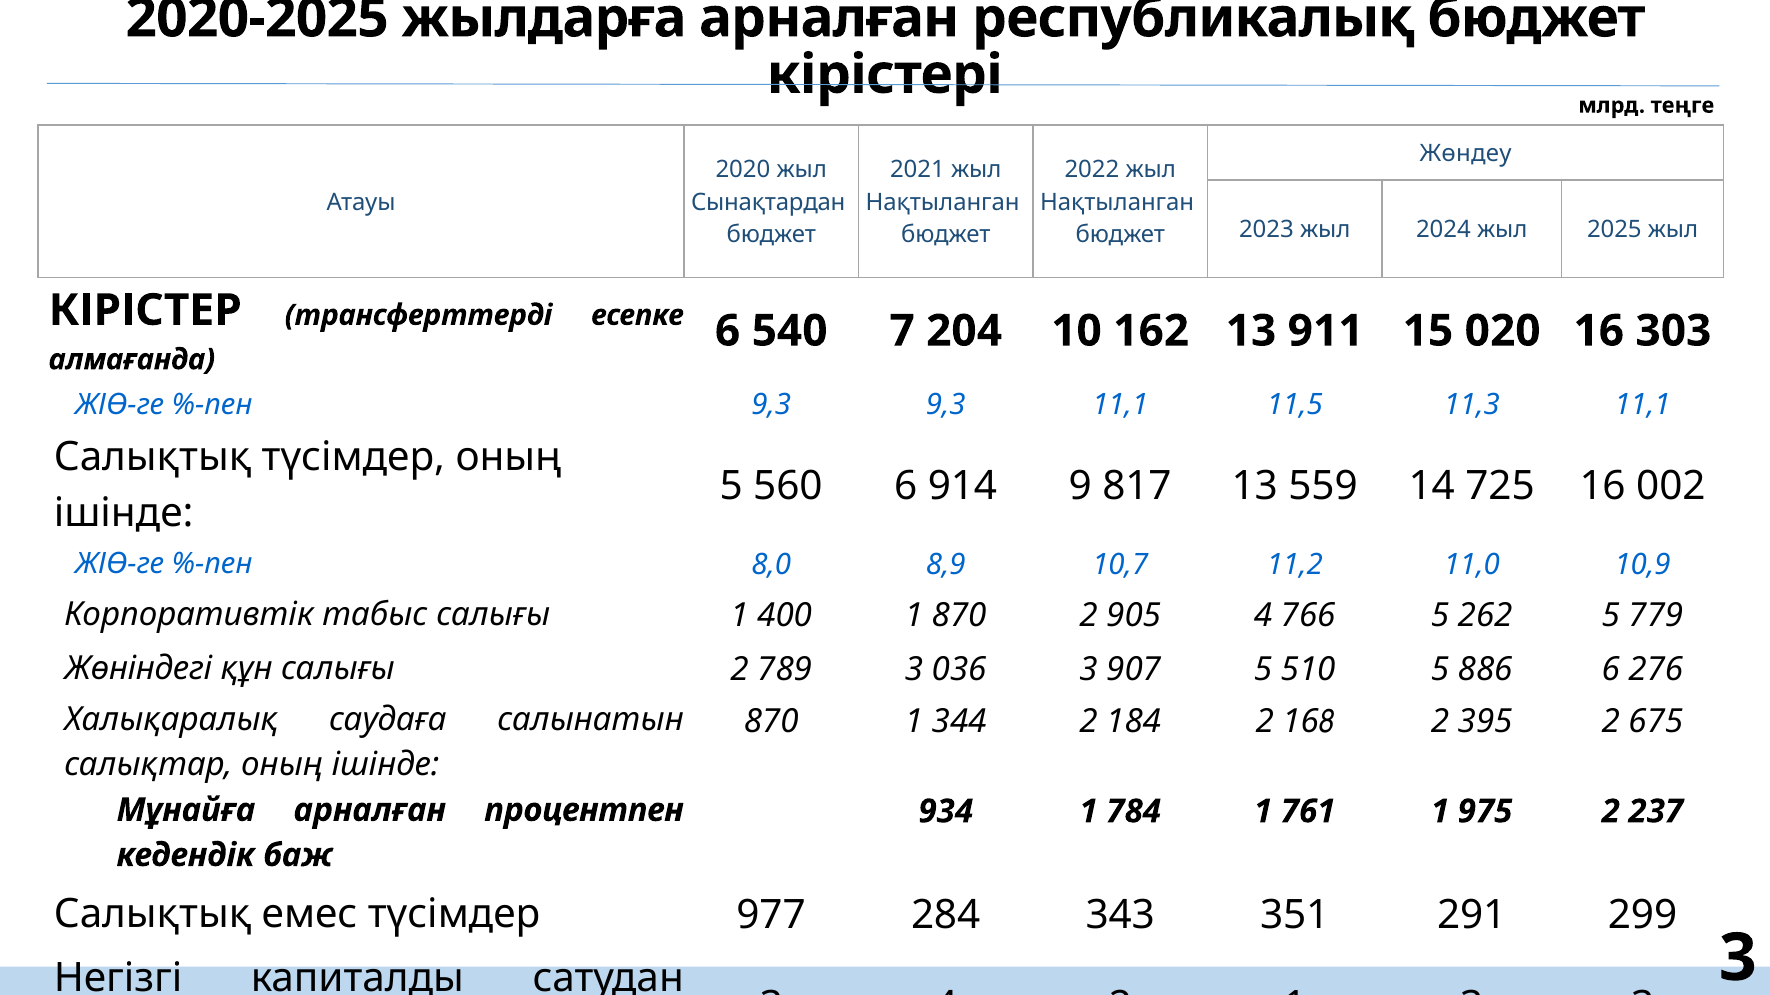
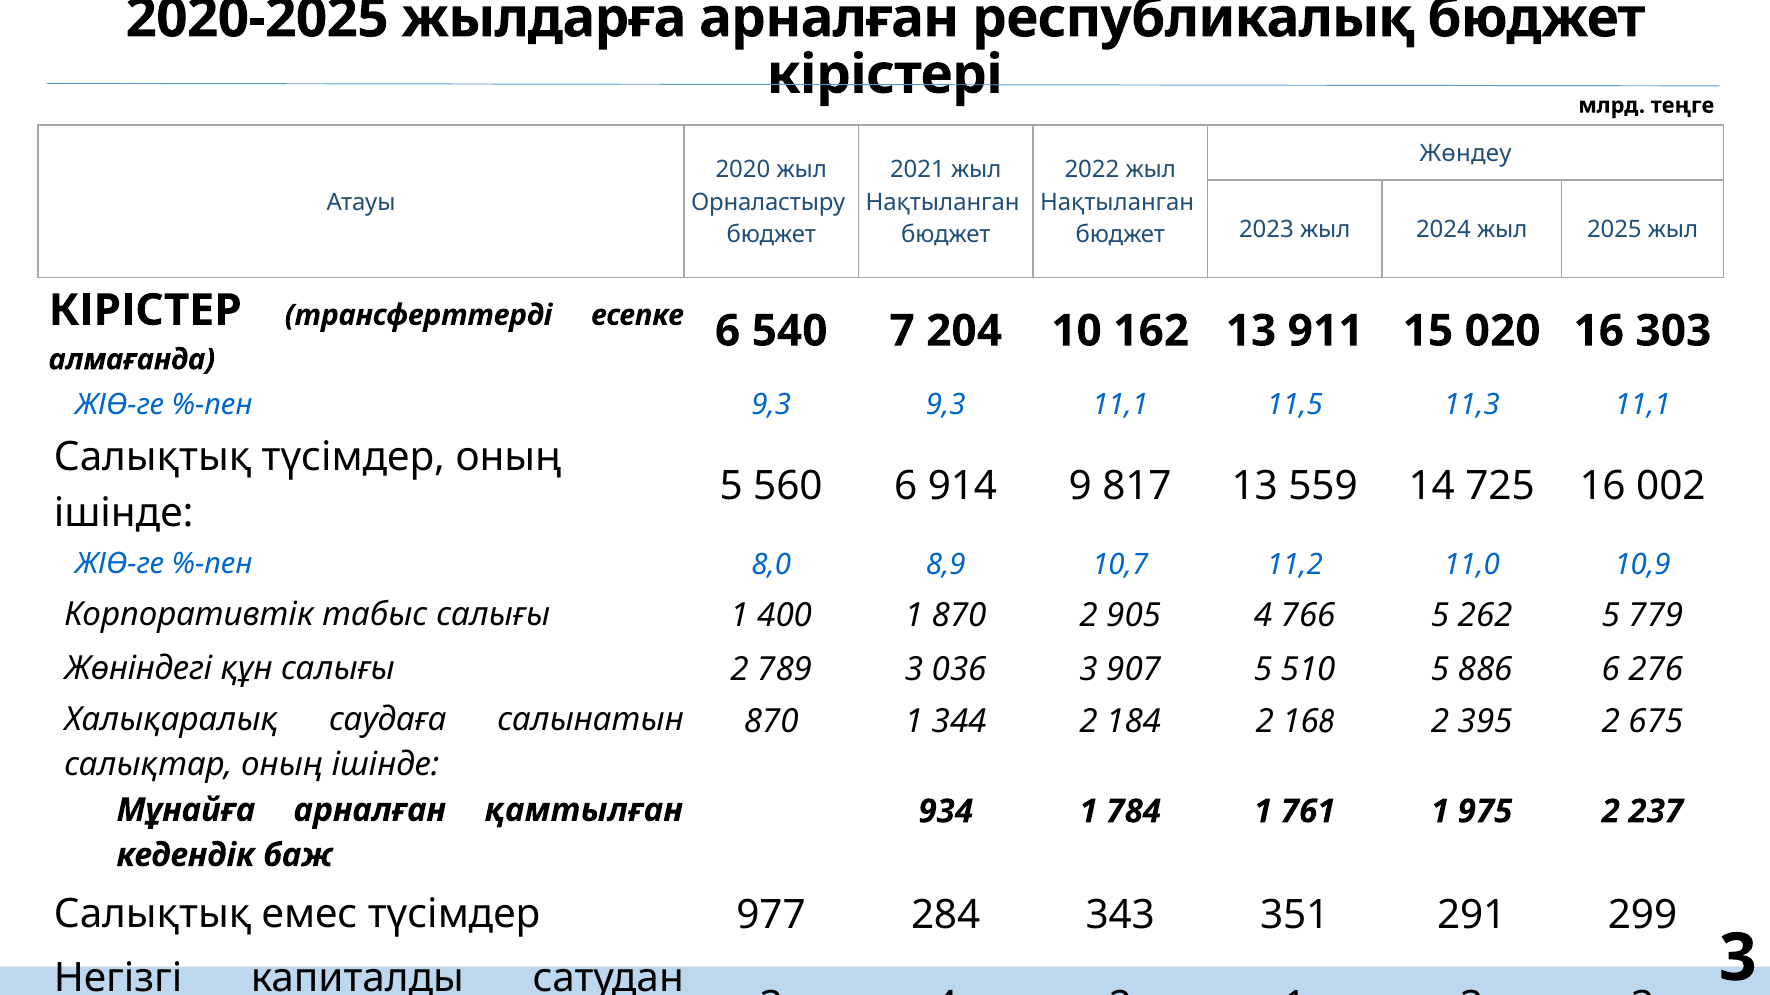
Сынақтардан: Сынақтардан -> Орналастыру
процентпен: процентпен -> қамтылған
